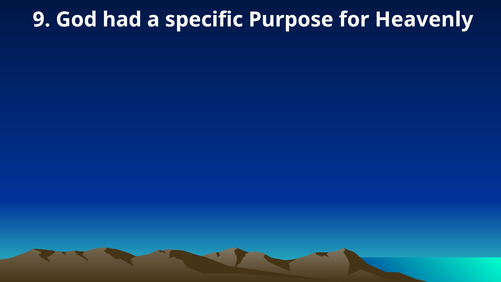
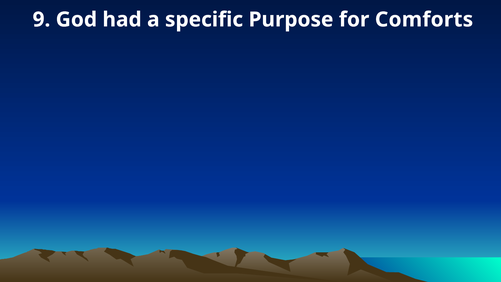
Heavenly: Heavenly -> Comforts
